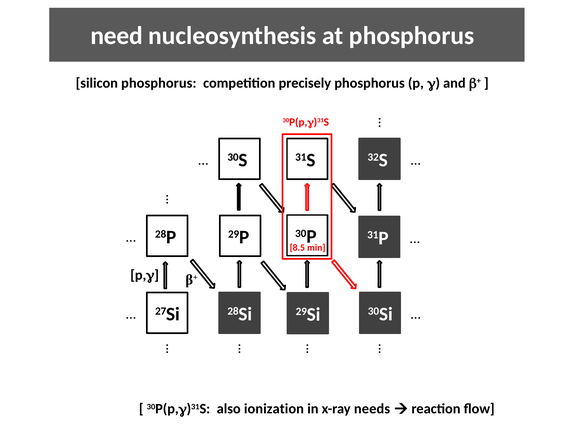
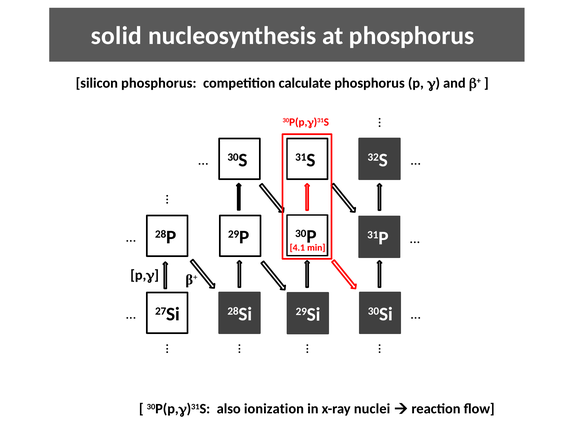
need: need -> solid
precisely: precisely -> calculate
8.5: 8.5 -> 4.1
needs: needs -> nuclei
